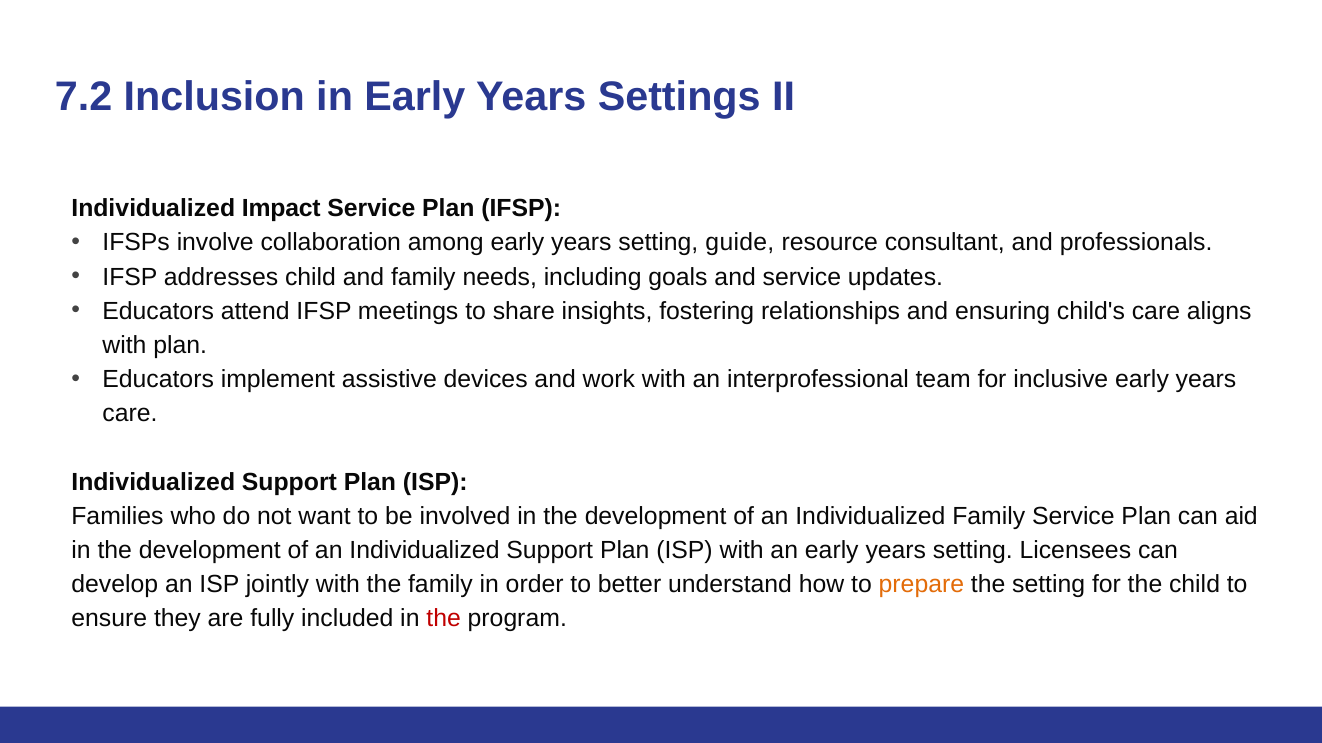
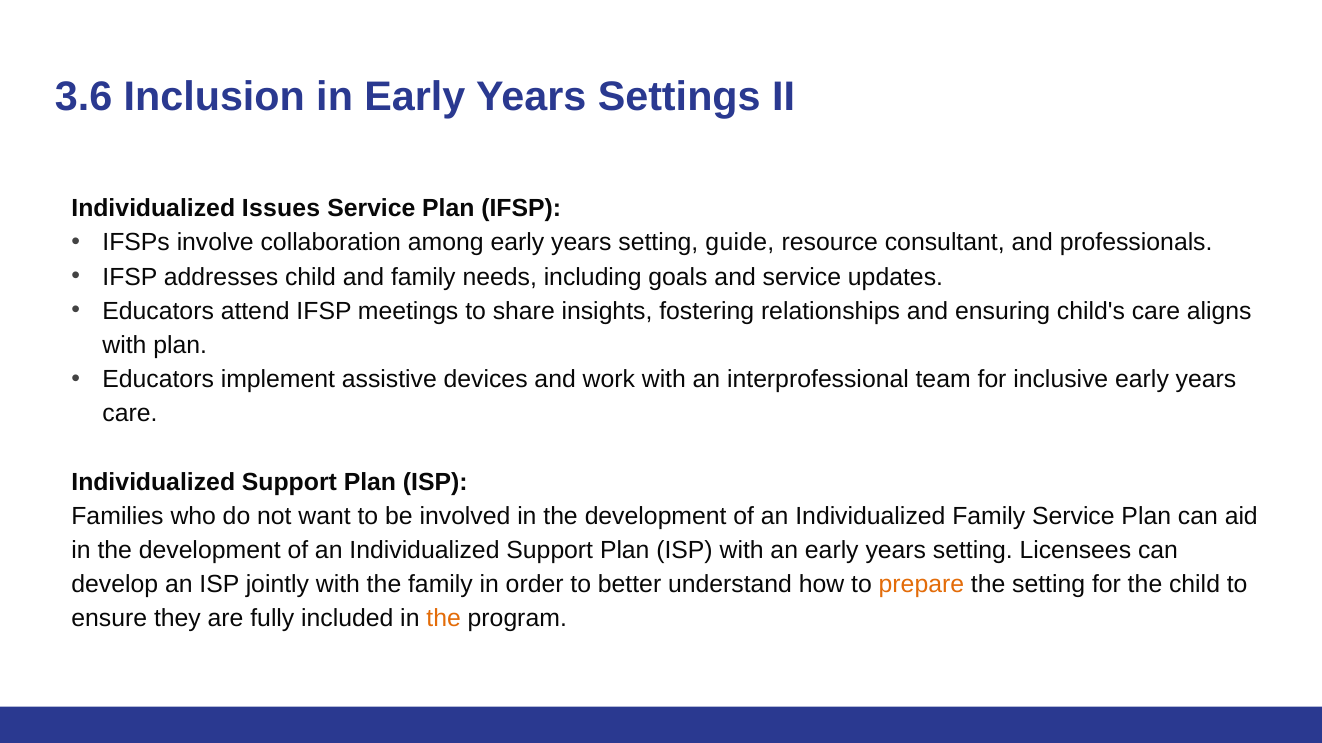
7.2: 7.2 -> 3.6
Impact: Impact -> Issues
the at (444, 619) colour: red -> orange
